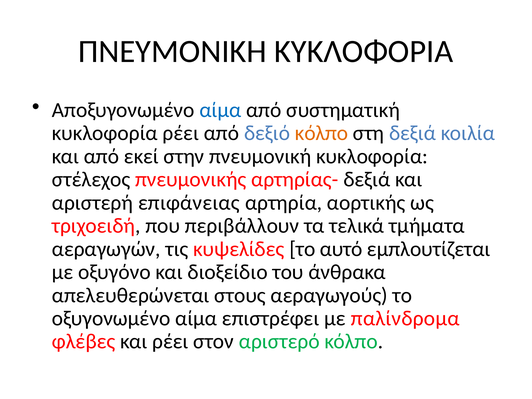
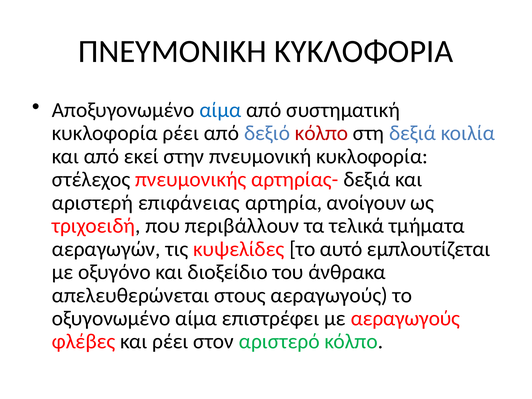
κόλπο at (322, 133) colour: orange -> red
αορτικής: αορτικής -> ανοίγουν
με παλίνδρομα: παλίνδρομα -> αεραγωγούς
